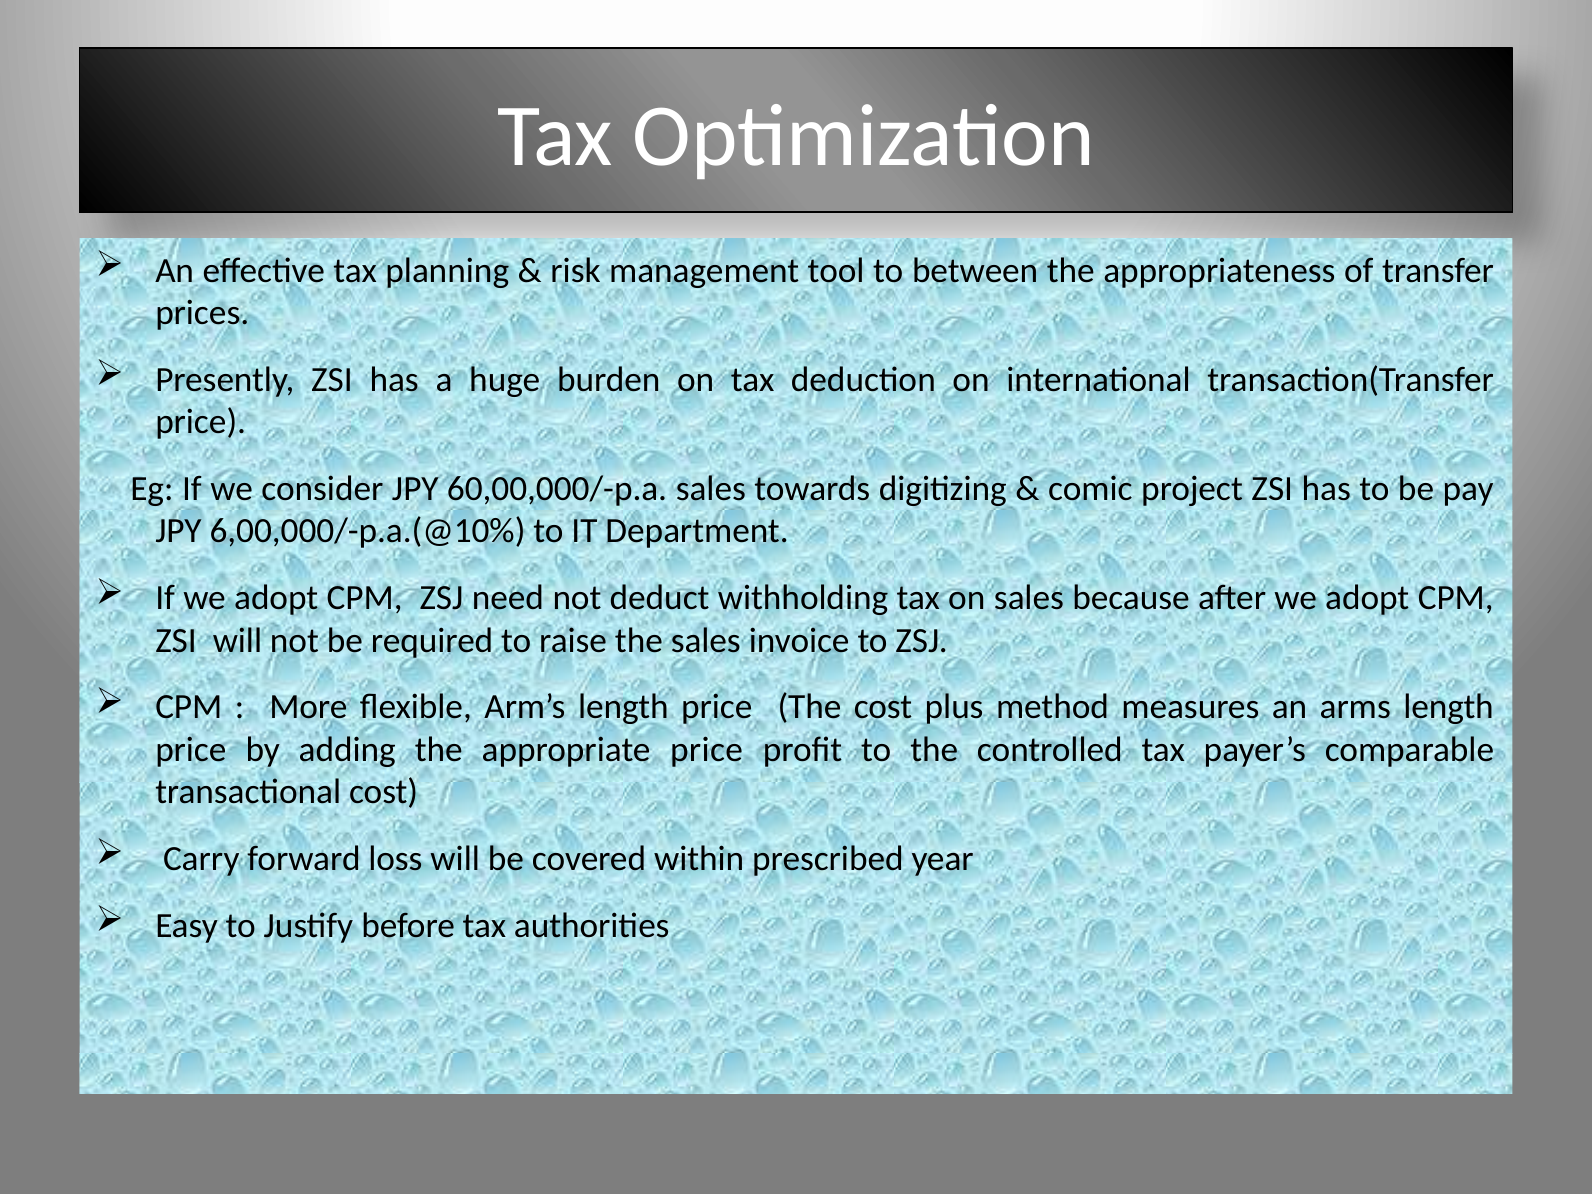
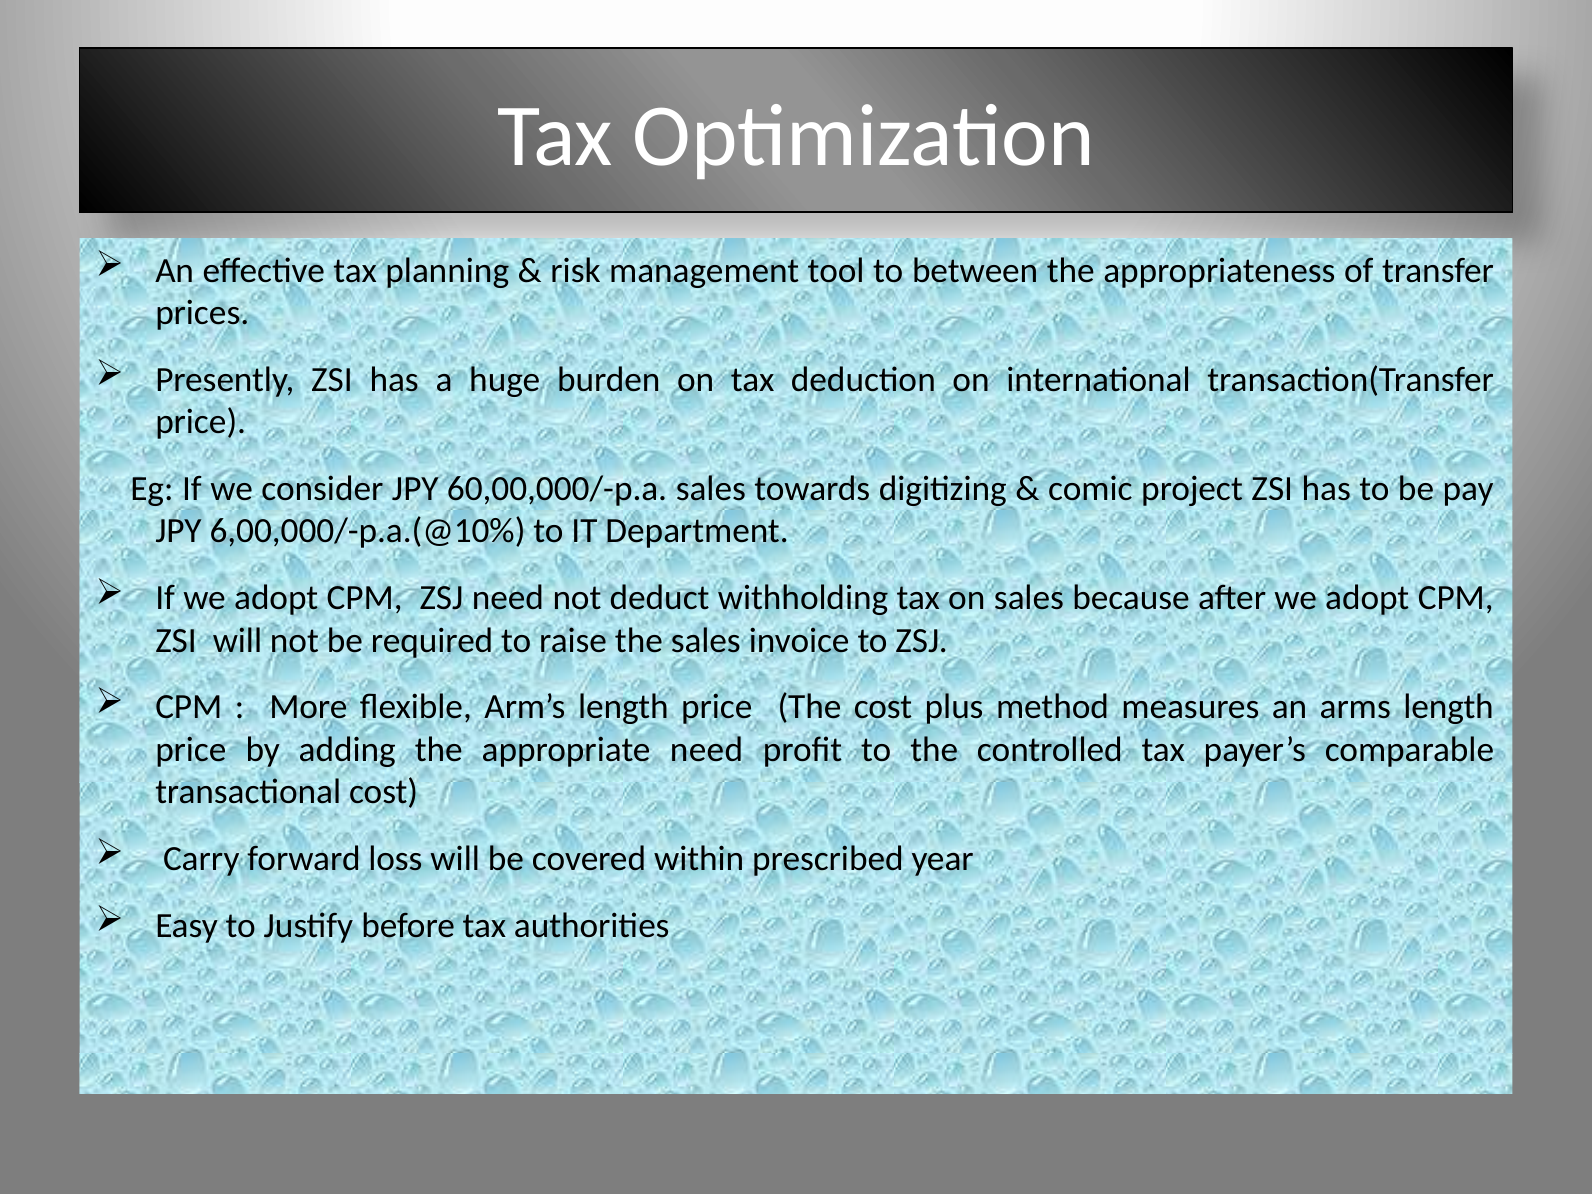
appropriate price: price -> need
